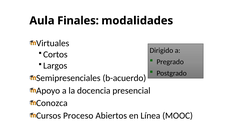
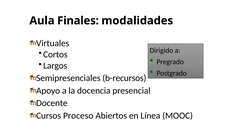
b-acuerdo: b-acuerdo -> b-recursos
Conozca: Conozca -> Docente
